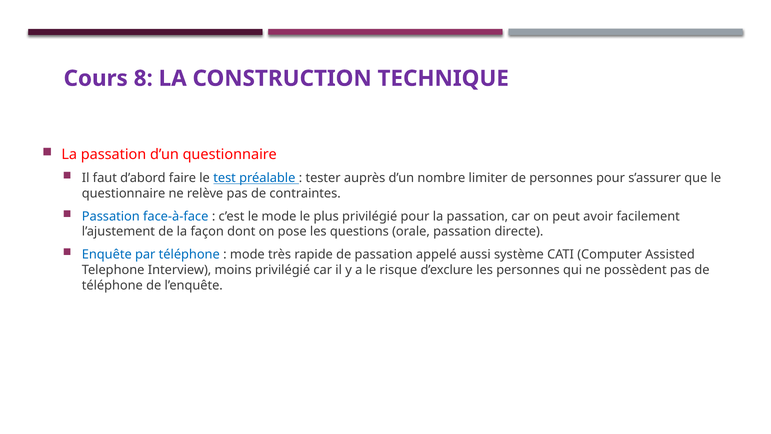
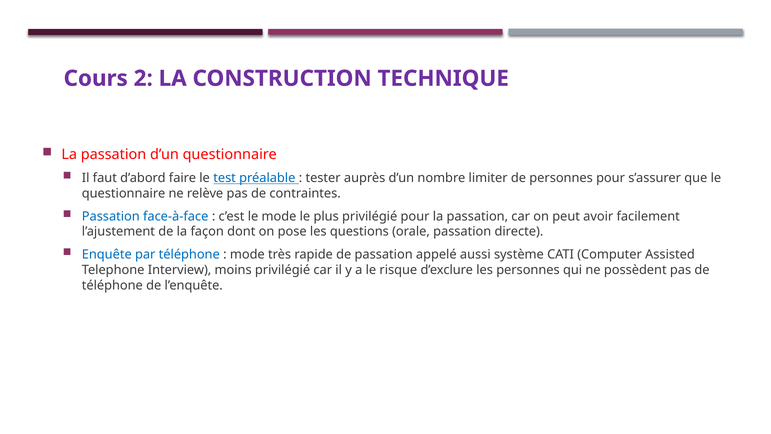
8: 8 -> 2
